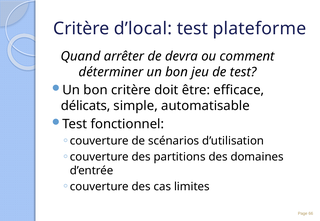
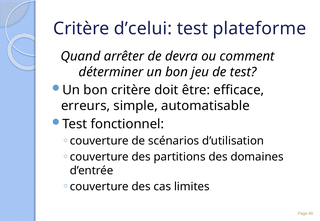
d’local: d’local -> d’celui
délicats: délicats -> erreurs
